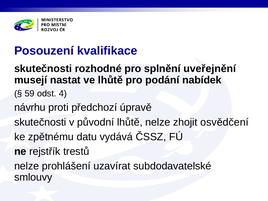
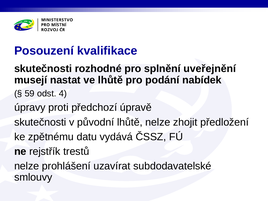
návrhu: návrhu -> úpravy
osvědčení: osvědčení -> předložení
